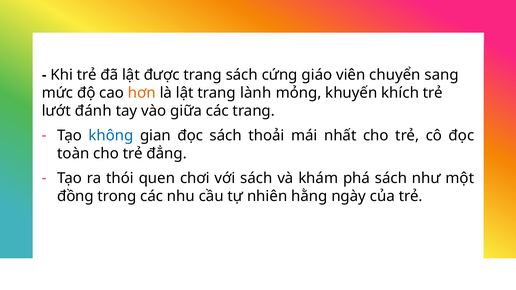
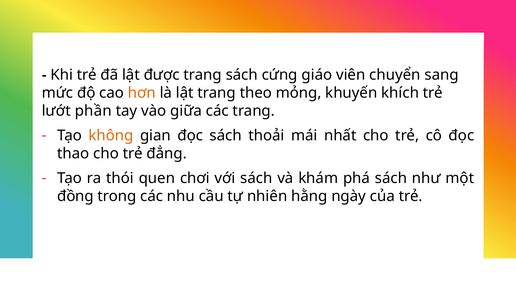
lành: lành -> theo
đánh: đánh -> phần
không colour: blue -> orange
toàn: toàn -> thao
